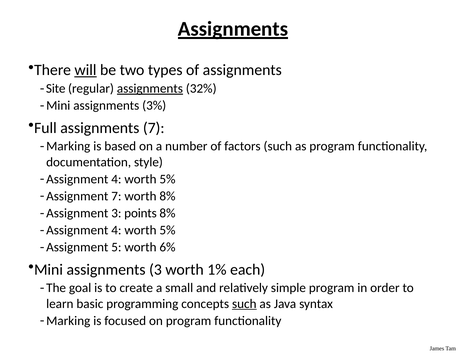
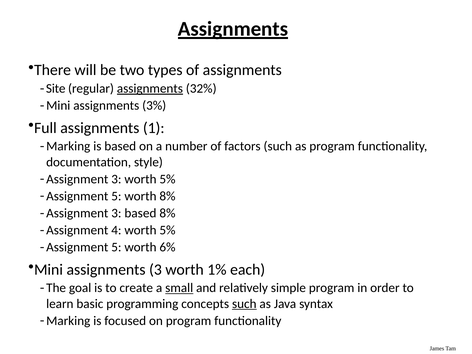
will underline: present -> none
assignments 7: 7 -> 1
4 at (116, 179): 4 -> 3
7 at (116, 196): 7 -> 5
3 points: points -> based
small underline: none -> present
